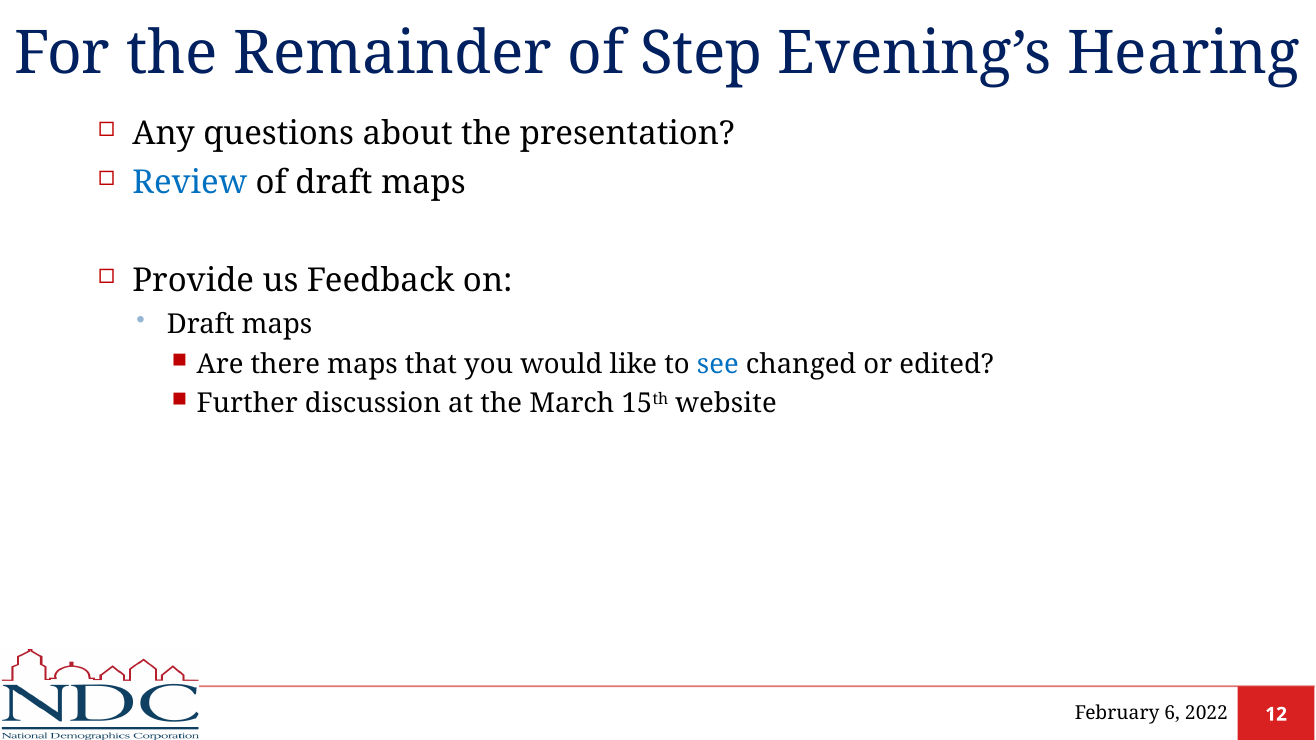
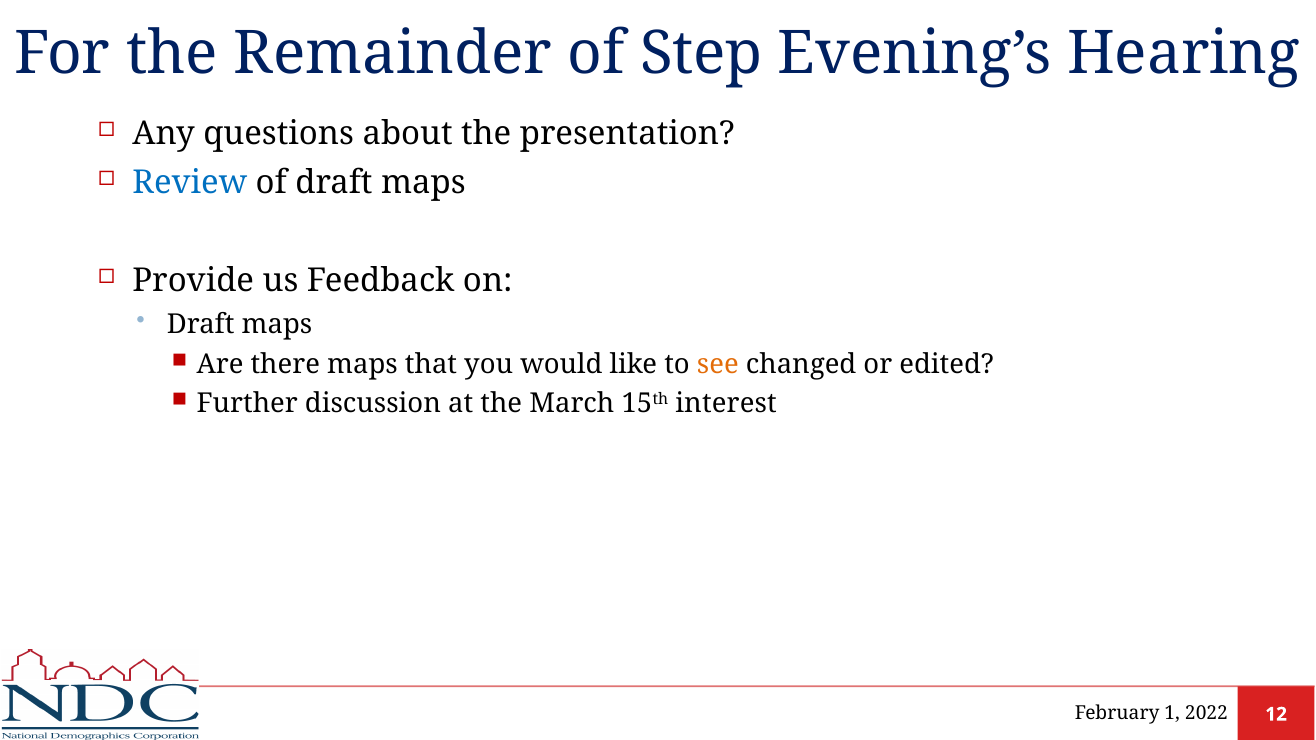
see colour: blue -> orange
website: website -> interest
6: 6 -> 1
